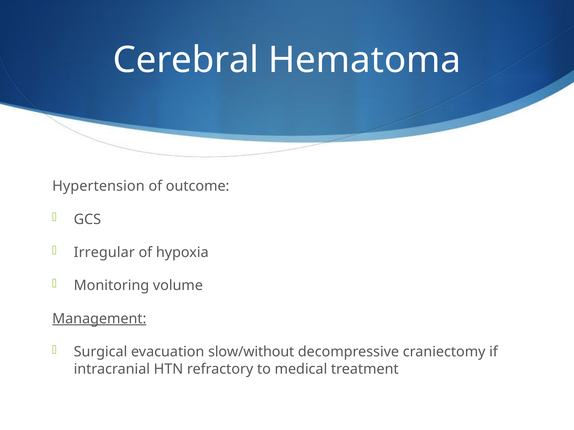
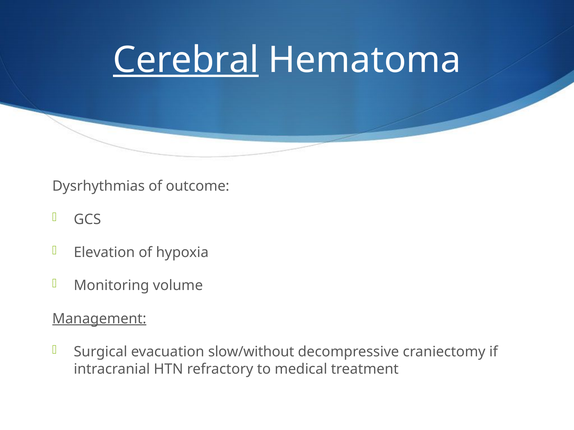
Cerebral underline: none -> present
Hypertension: Hypertension -> Dysrhythmias
Irregular: Irregular -> Elevation
